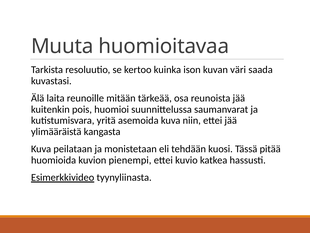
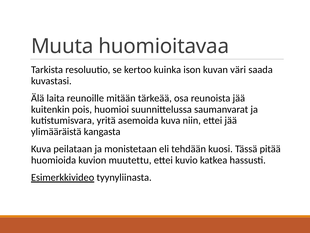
pienempi: pienempi -> muutettu
